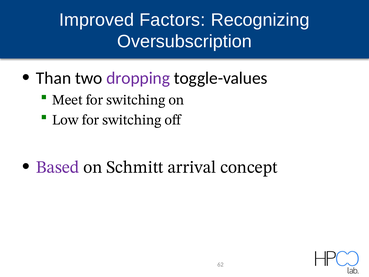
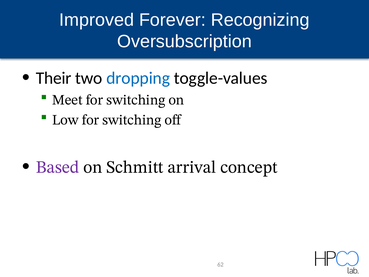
Factors: Factors -> Forever
Than: Than -> Their
dropping colour: purple -> blue
